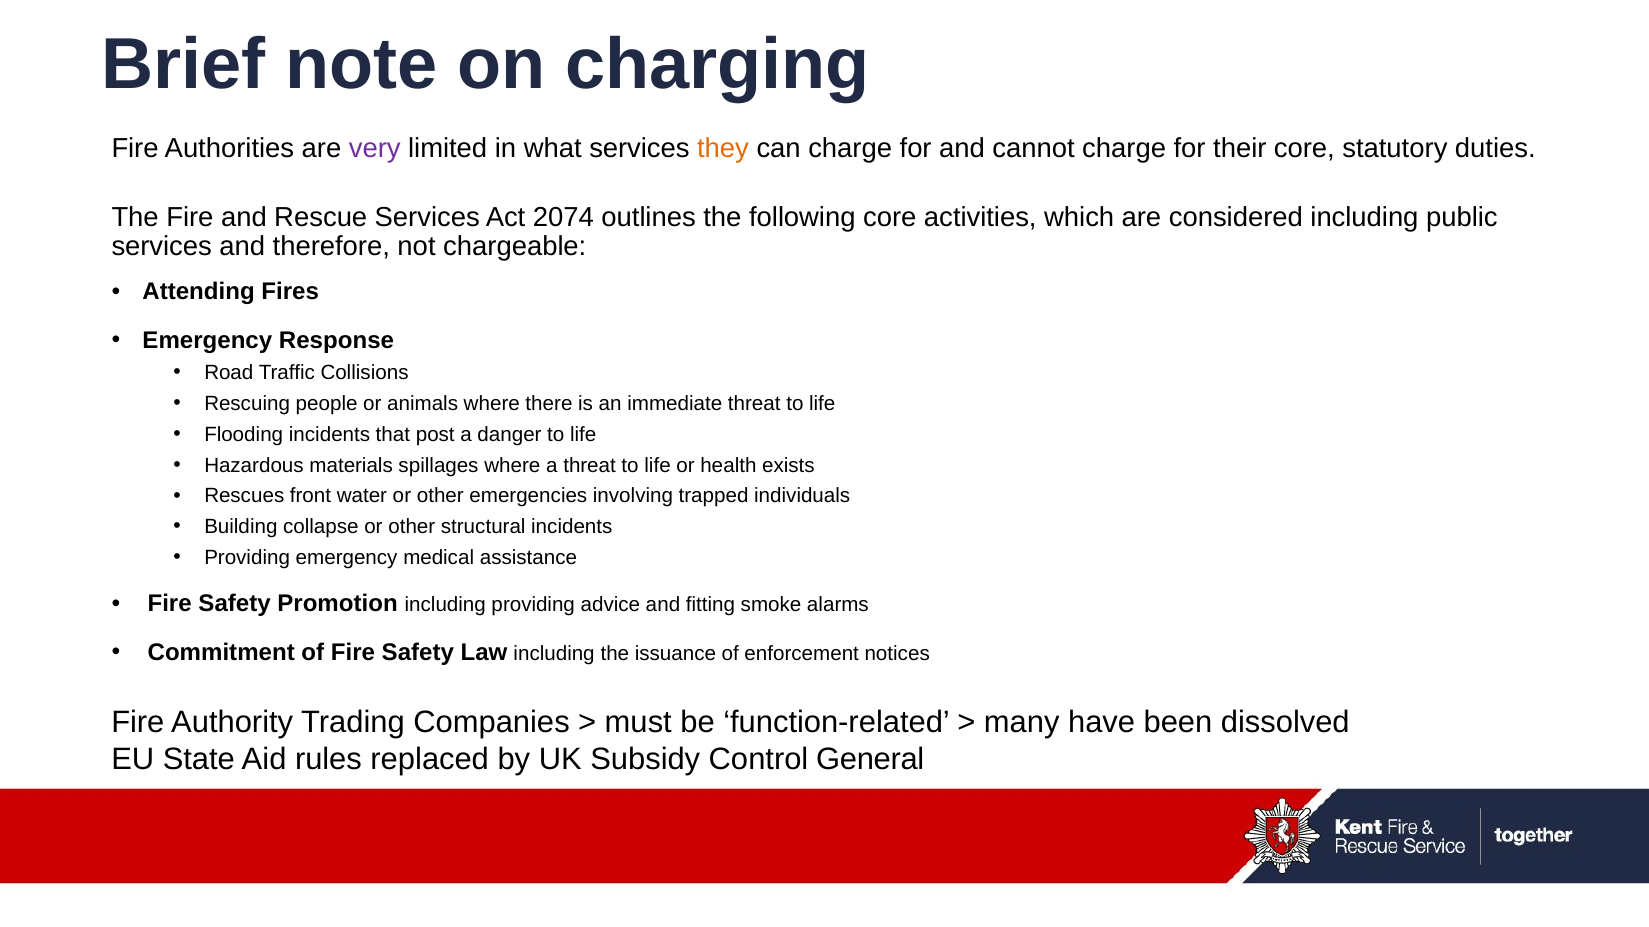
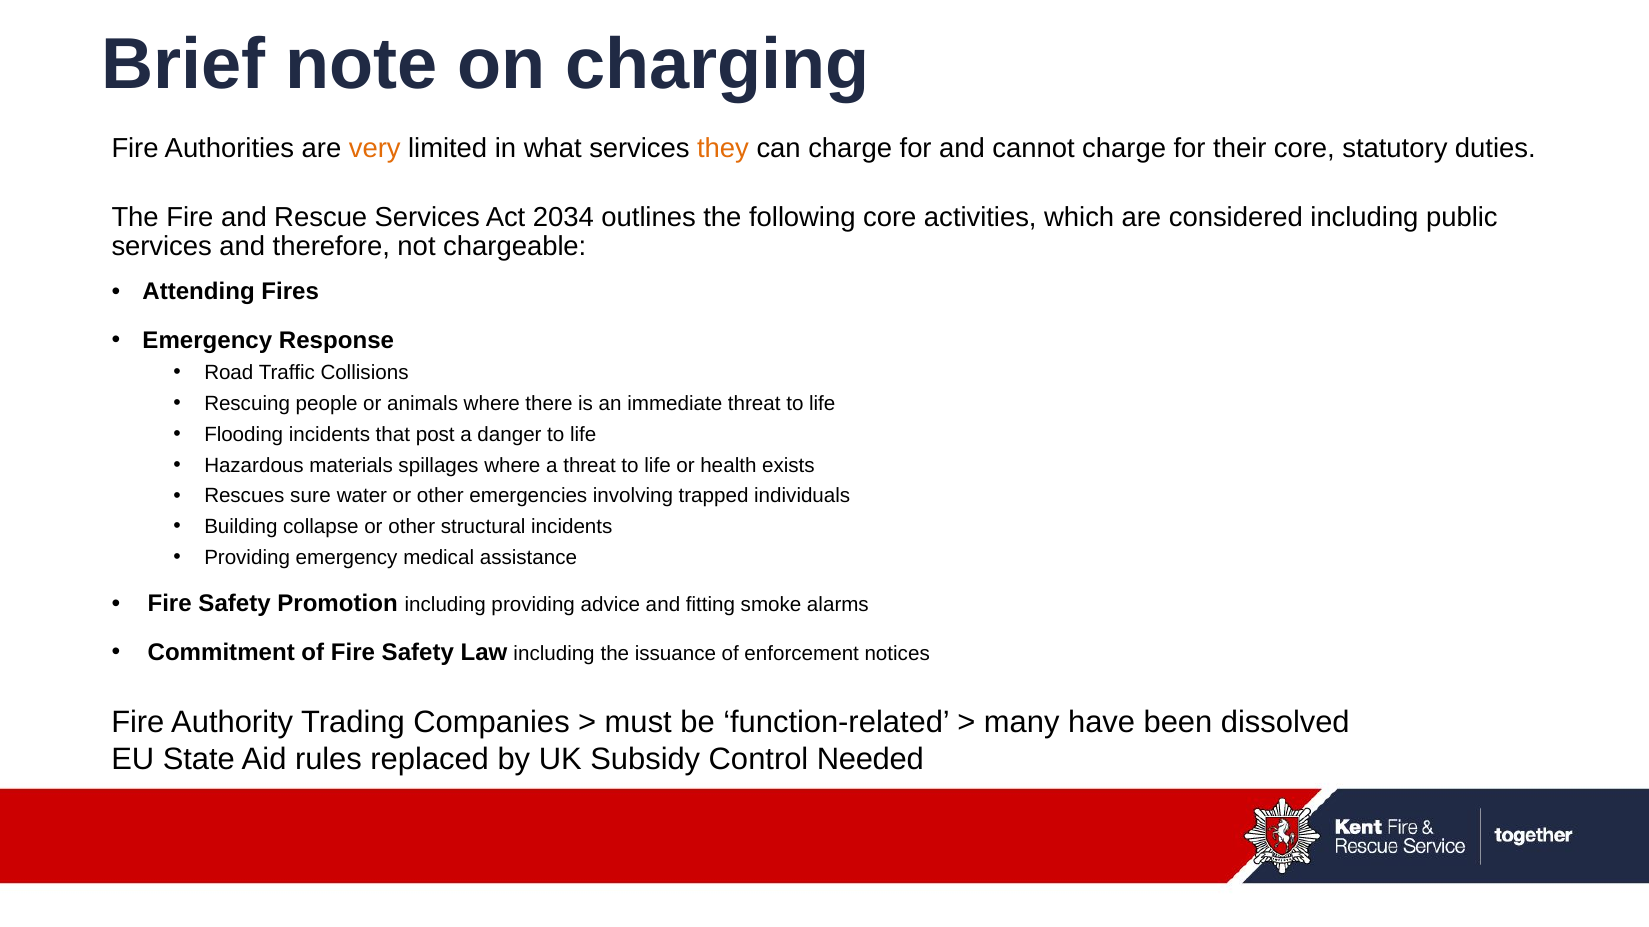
very colour: purple -> orange
2074: 2074 -> 2034
front: front -> sure
General: General -> Needed
